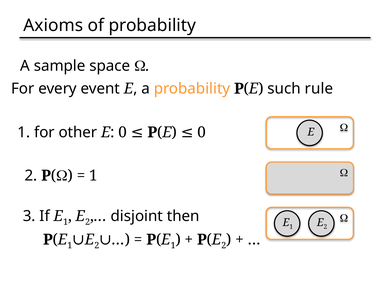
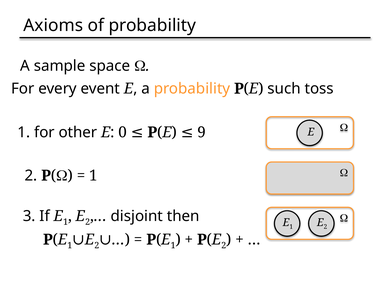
rule: rule -> toss
P(E 0: 0 -> 9
